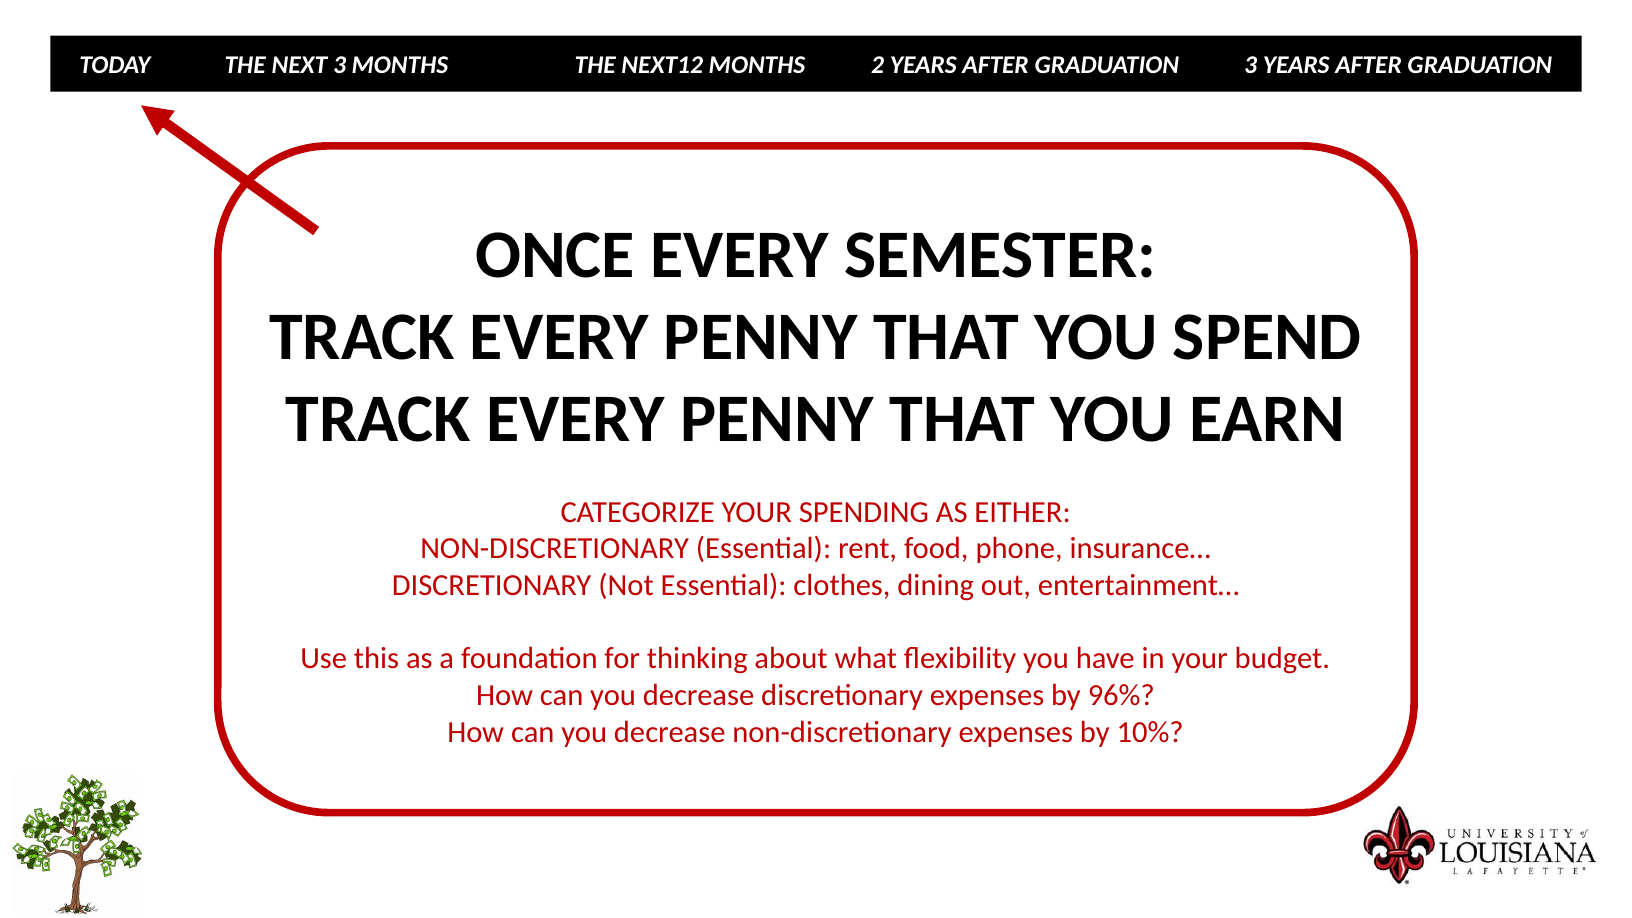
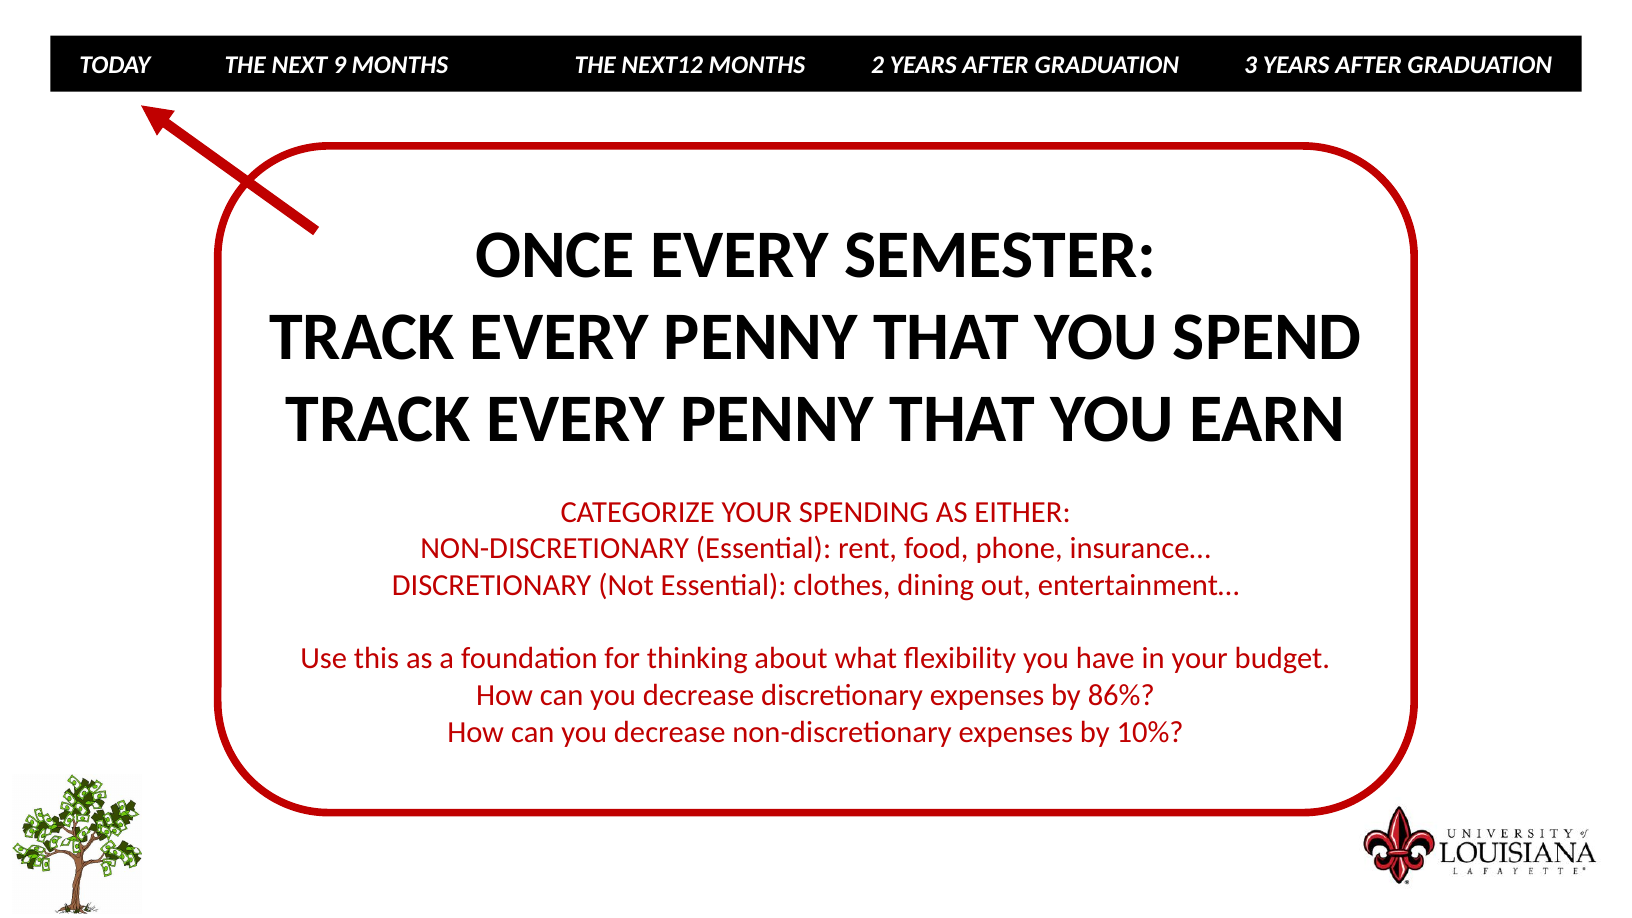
NEXT 3: 3 -> 9
96%: 96% -> 86%
